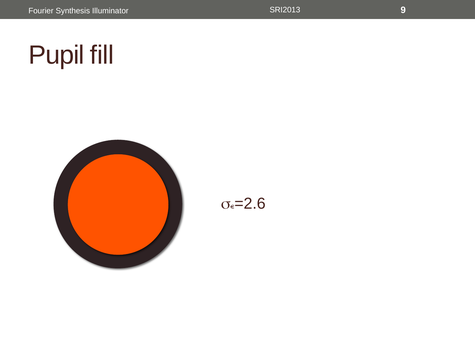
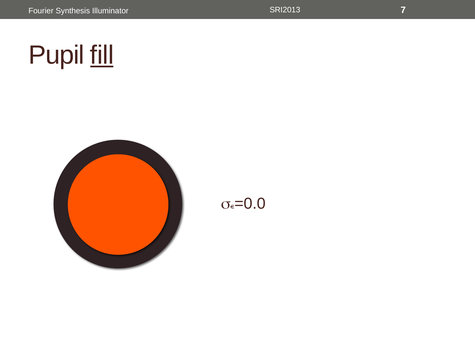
9: 9 -> 7
fill underline: none -> present
=2.6: =2.6 -> =0.0
